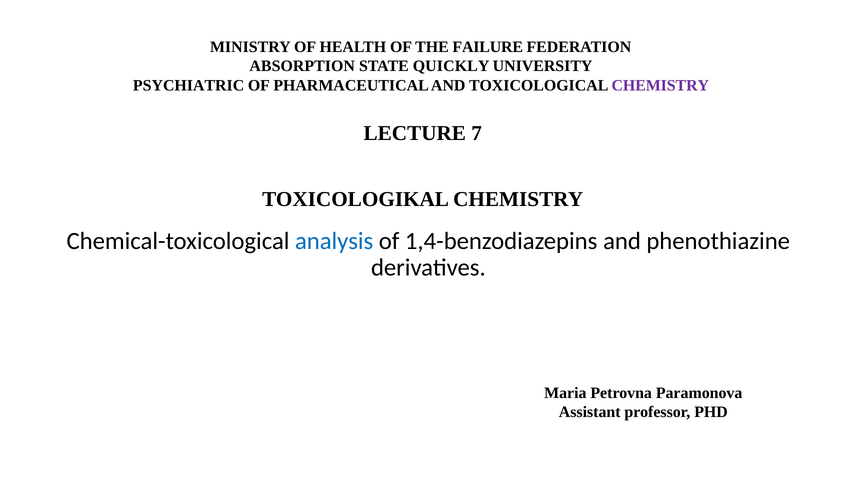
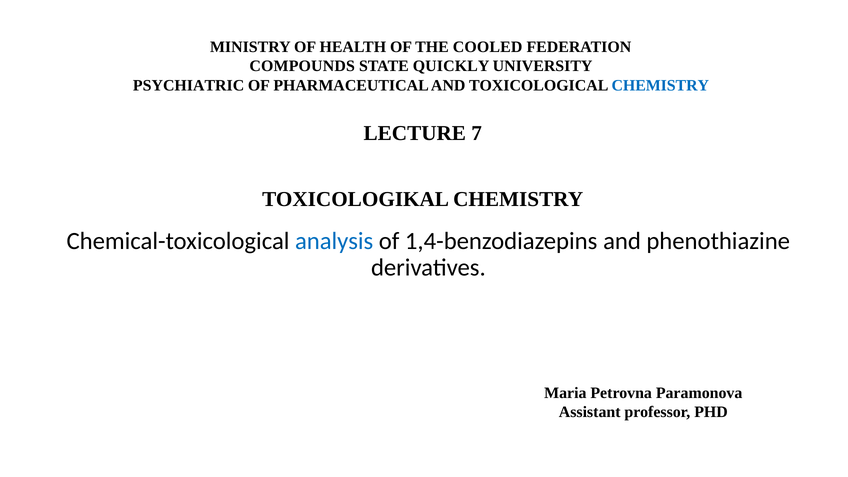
FAILURE: FAILURE -> COOLED
ABSORPTION: ABSORPTION -> COMPOUNDS
CHEMISTRY at (660, 85) colour: purple -> blue
